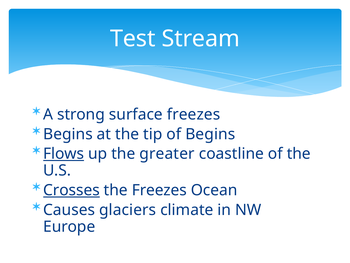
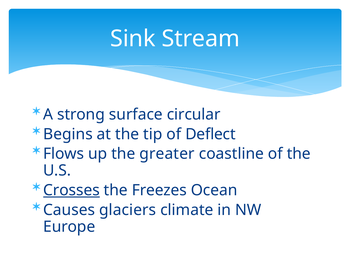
Test: Test -> Sink
surface freezes: freezes -> circular
of Begins: Begins -> Deflect
Flows underline: present -> none
